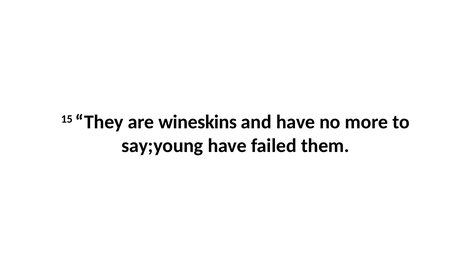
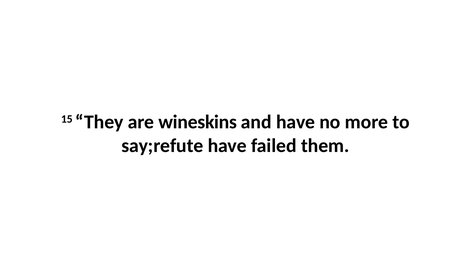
say;young: say;young -> say;refute
